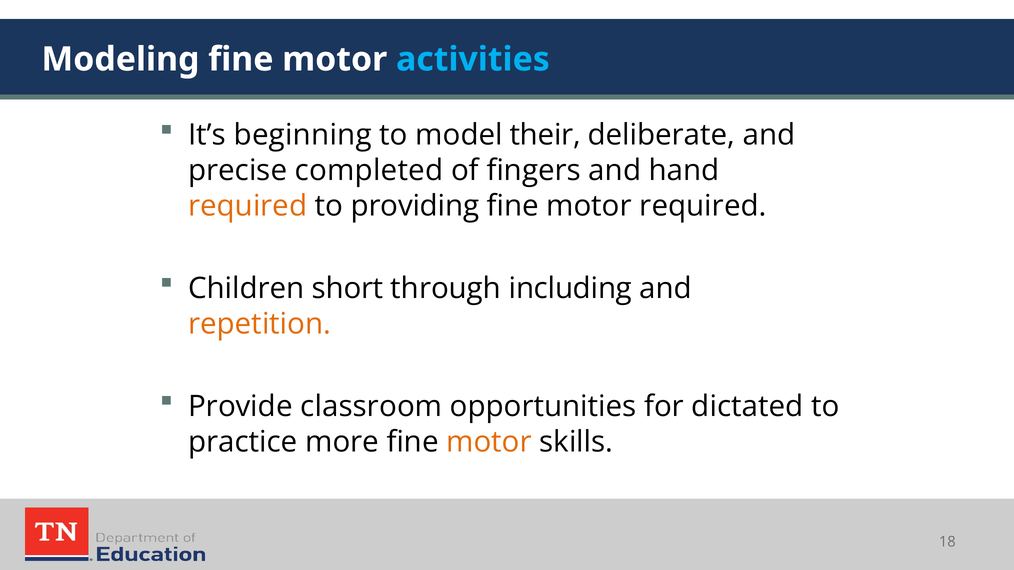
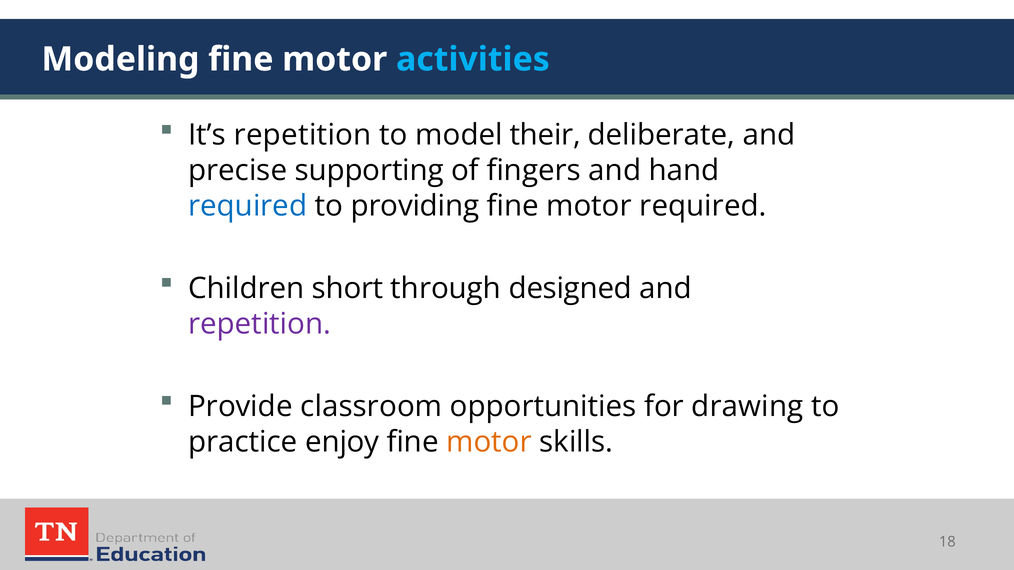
It’s beginning: beginning -> repetition
completed: completed -> supporting
required at (248, 206) colour: orange -> blue
including: including -> designed
repetition at (260, 324) colour: orange -> purple
dictated: dictated -> drawing
more: more -> enjoy
